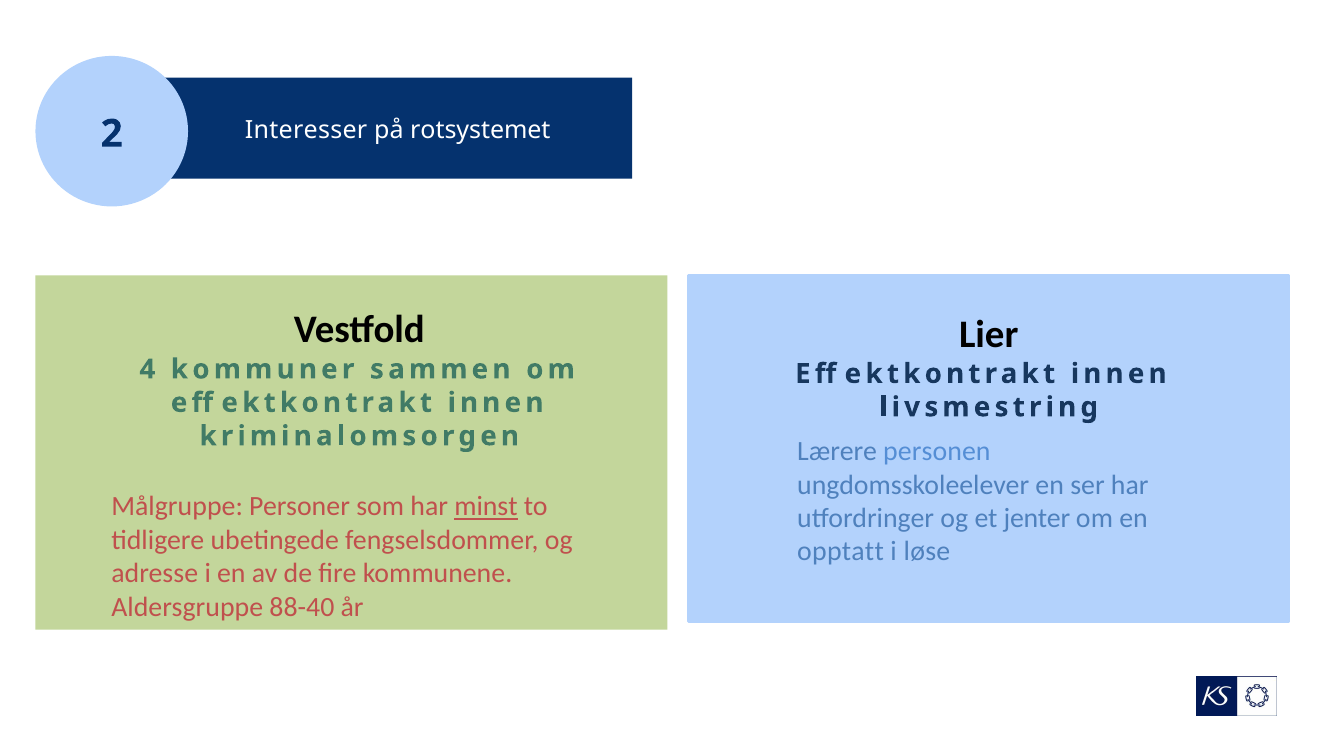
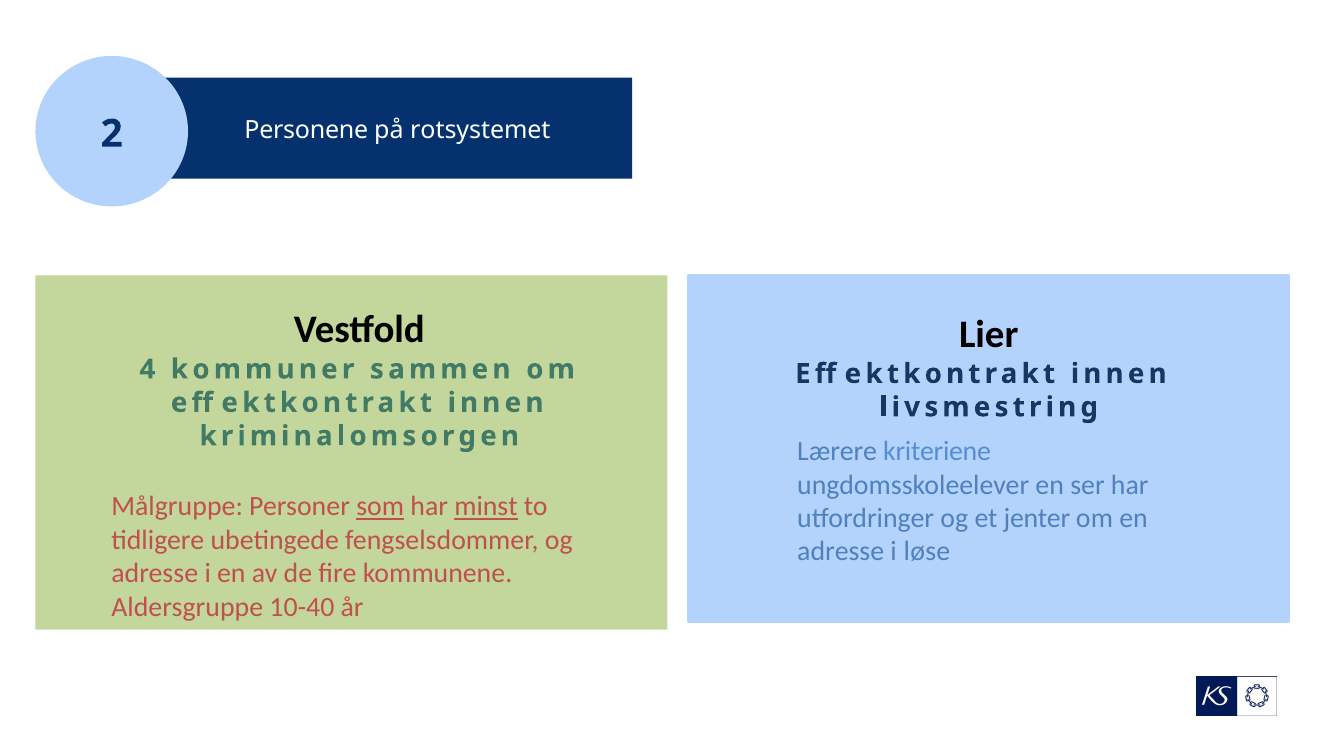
Interesser: Interesser -> Personene
personen: personen -> kriteriene
som underline: none -> present
opptatt at (841, 552): opptatt -> adresse
88-40: 88-40 -> 10-40
